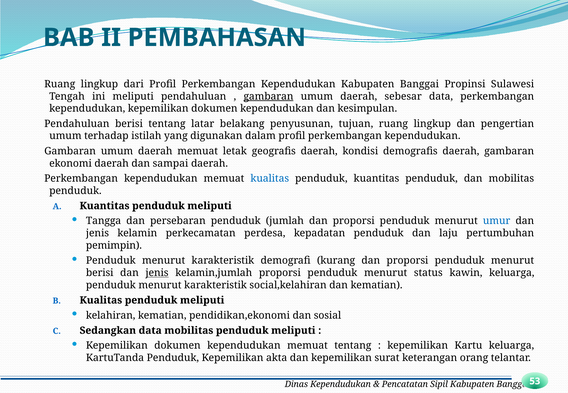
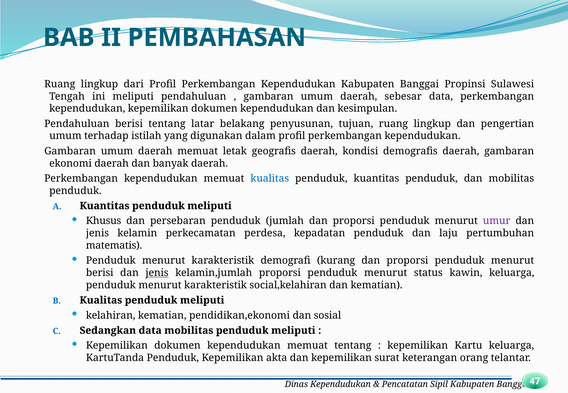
gambaran at (268, 96) underline: present -> none
sampai: sampai -> banyak
Tangga: Tangga -> Khusus
umur colour: blue -> purple
pemimpin: pemimpin -> matematis
53: 53 -> 47
